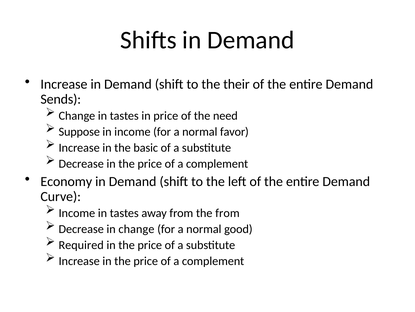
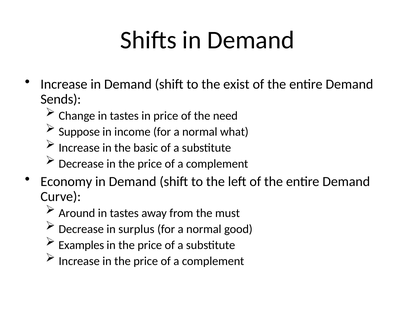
their: their -> exist
favor: favor -> what
Income at (77, 213): Income -> Around
the from: from -> must
in change: change -> surplus
Required: Required -> Examples
